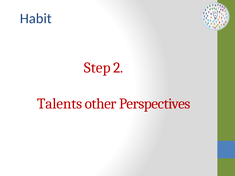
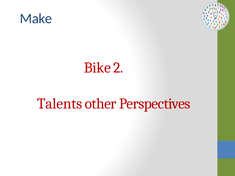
Habit: Habit -> Make
Step: Step -> Bike
